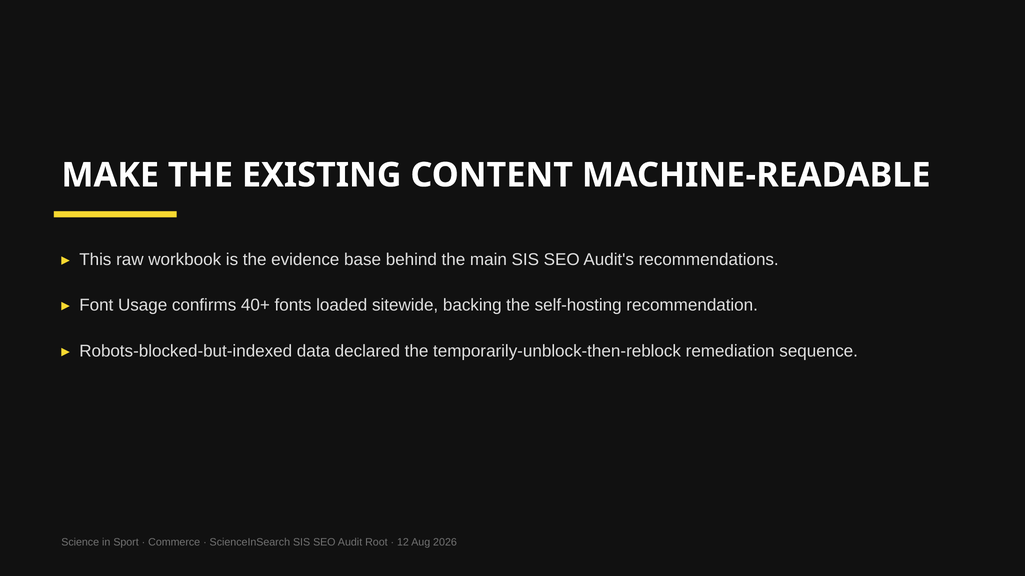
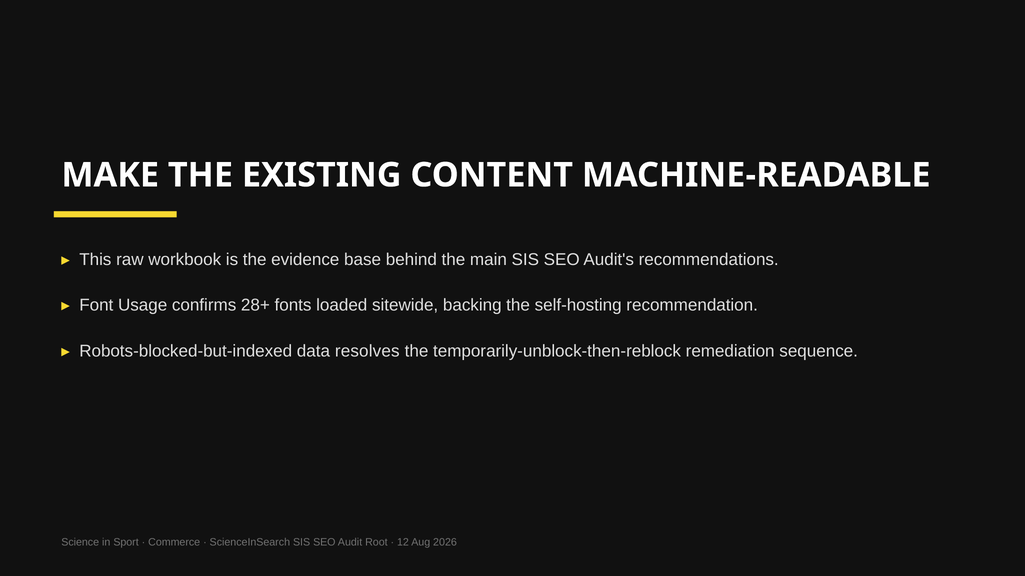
40+: 40+ -> 28+
declared: declared -> resolves
